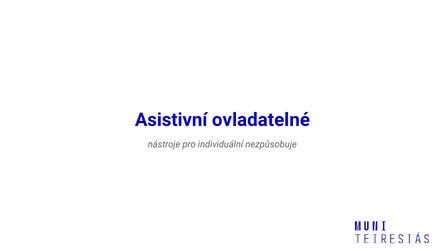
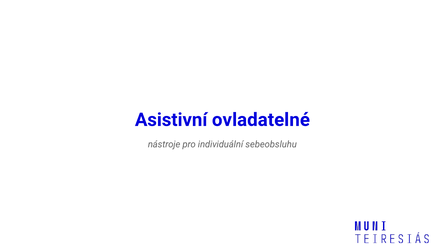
nezpůsobuje: nezpůsobuje -> sebeobsluhu
